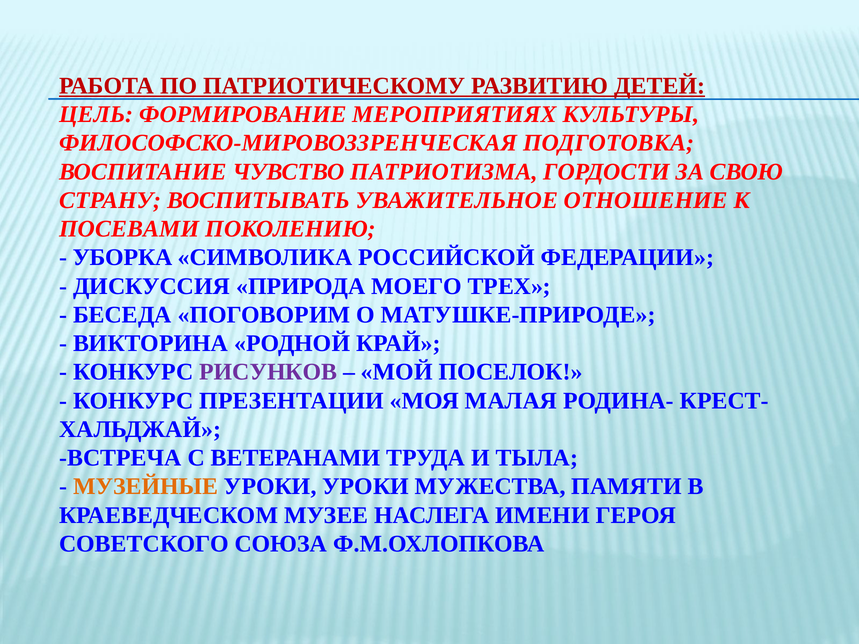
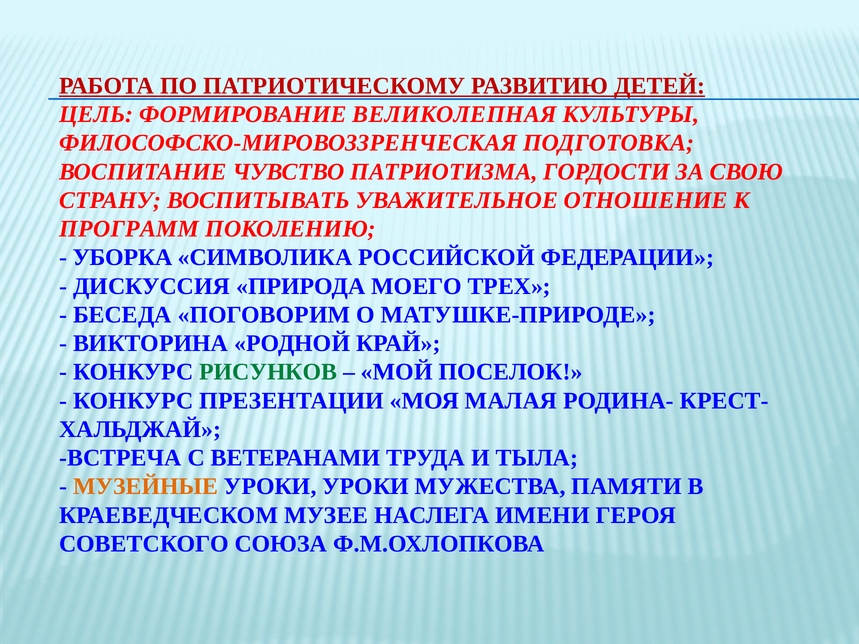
МЕРОПРИЯТИЯХ: МЕРОПРИЯТИЯХ -> ВЕЛИКОЛЕПНАЯ
ПОСЕВАМИ: ПОСЕВАМИ -> ПРОГРАММ
РИСУНКОВ colour: purple -> green
